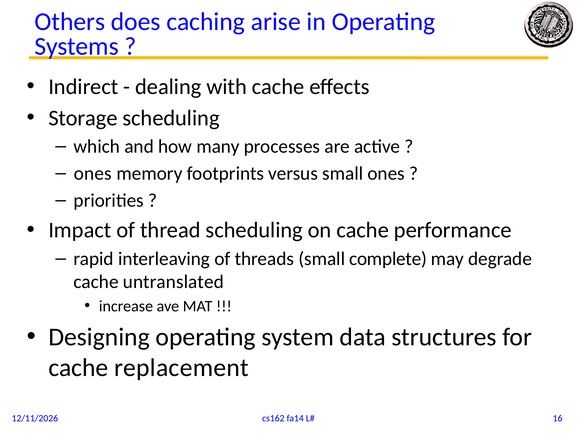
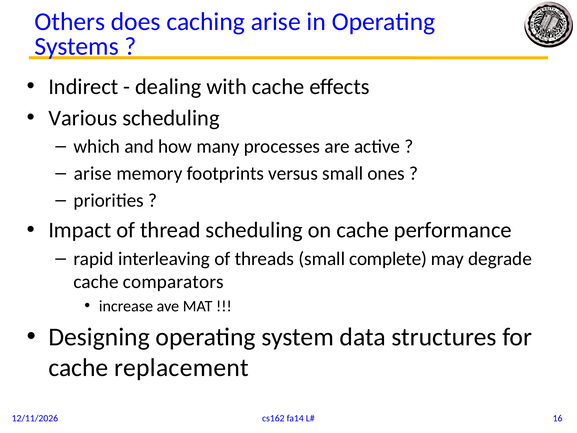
Storage: Storage -> Various
ones at (93, 173): ones -> arise
untranslated: untranslated -> comparators
